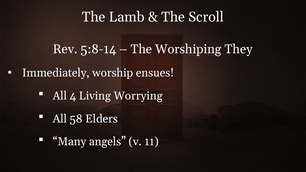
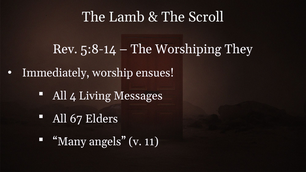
Worrying: Worrying -> Messages
58: 58 -> 67
